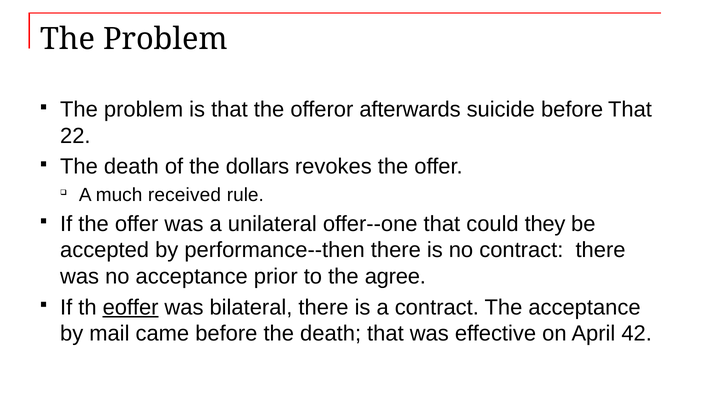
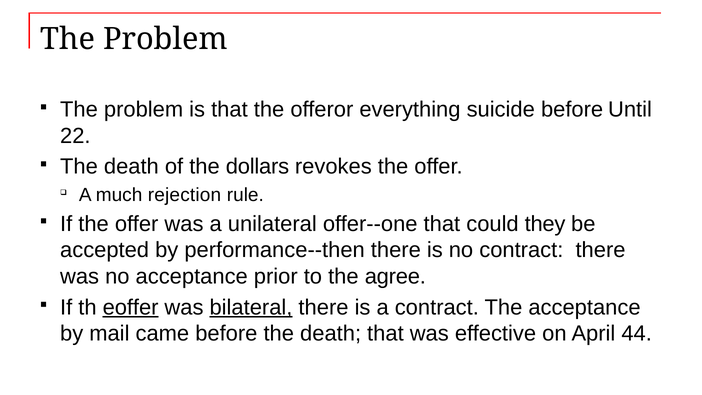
afterwards: afterwards -> everything
before That: That -> Until
received: received -> rejection
bilateral underline: none -> present
42: 42 -> 44
